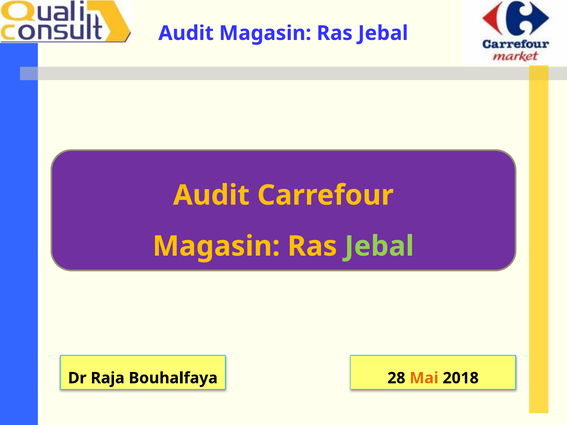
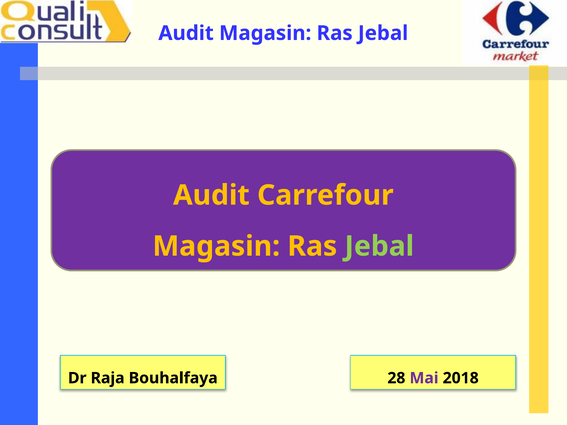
Mai colour: orange -> purple
